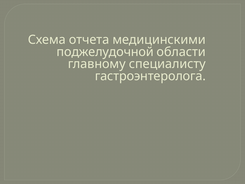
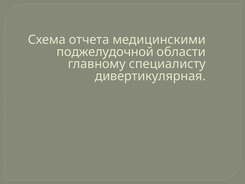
гастроэнтеролога: гастроэнтеролога -> дивертикулярная
